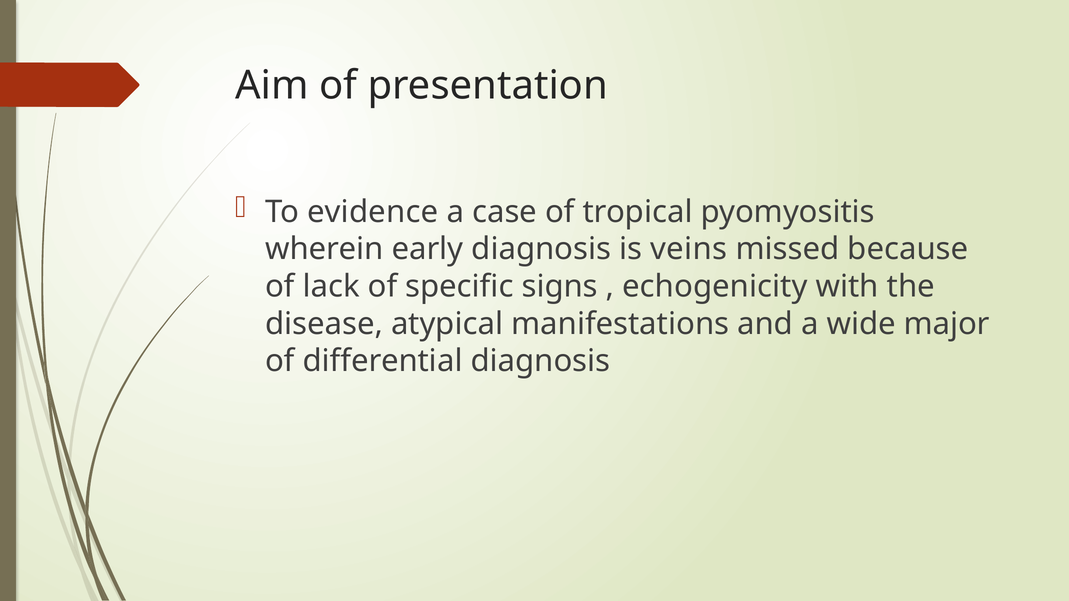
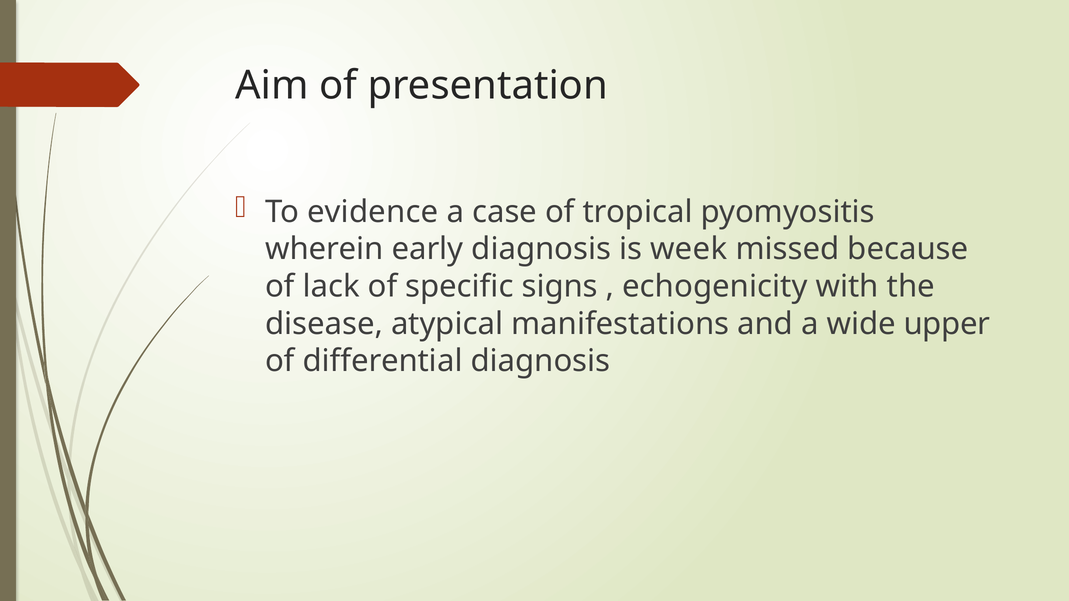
veins: veins -> week
major: major -> upper
